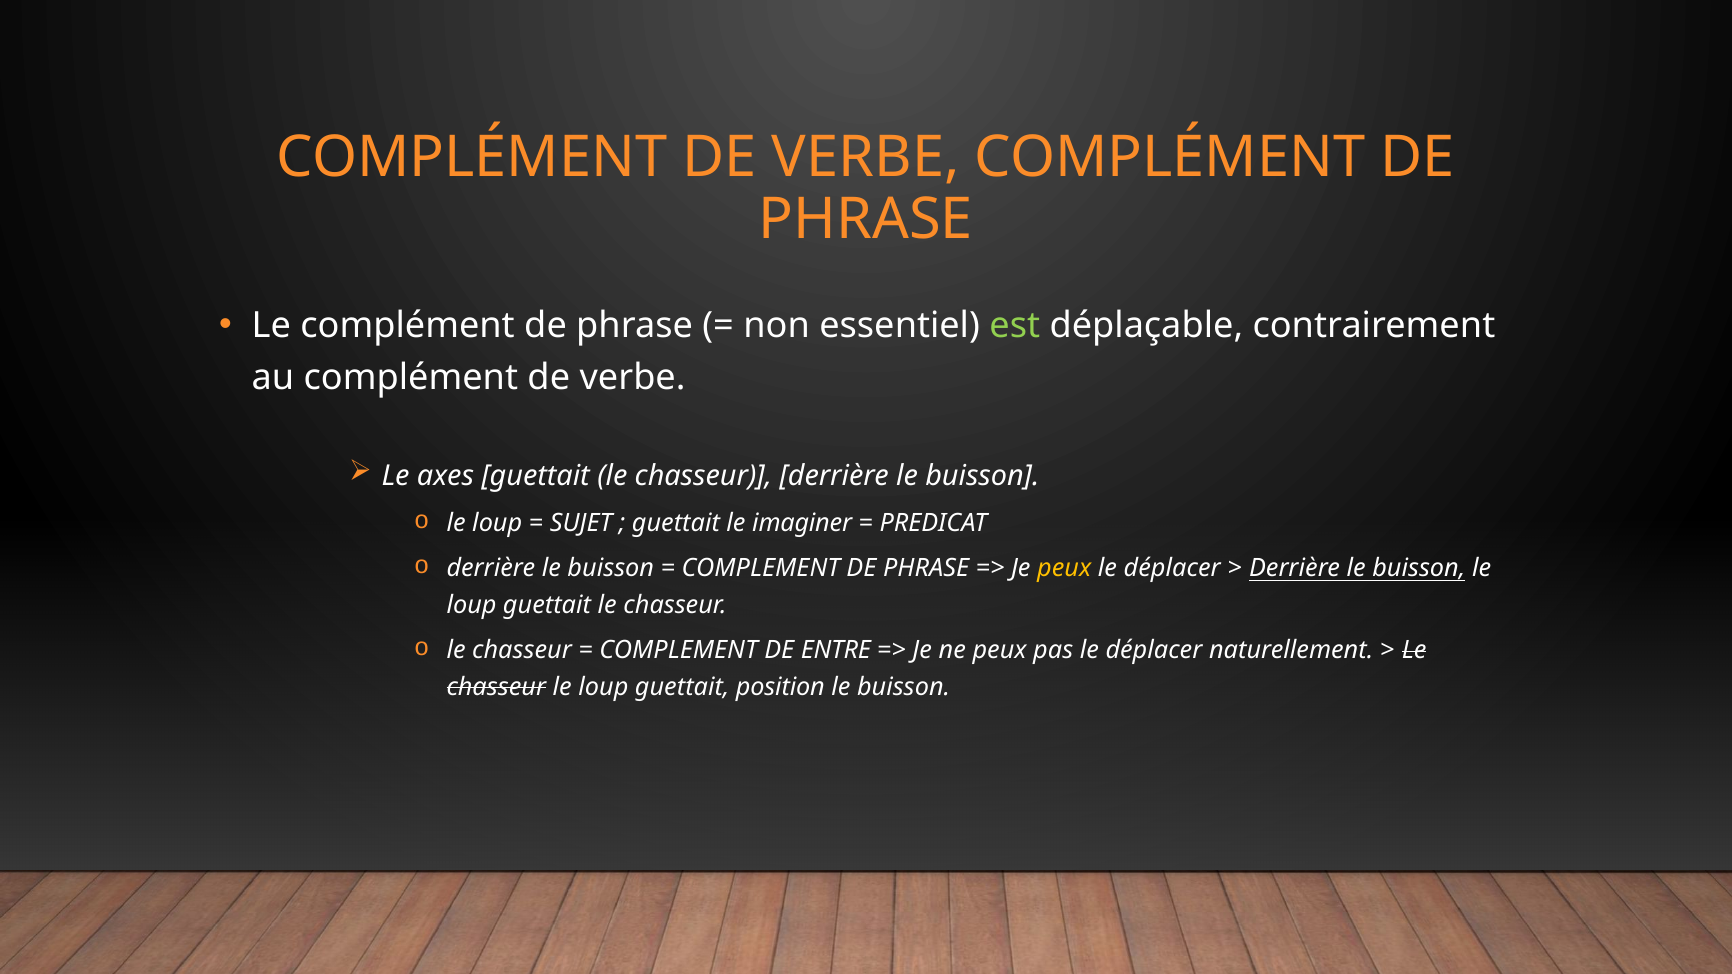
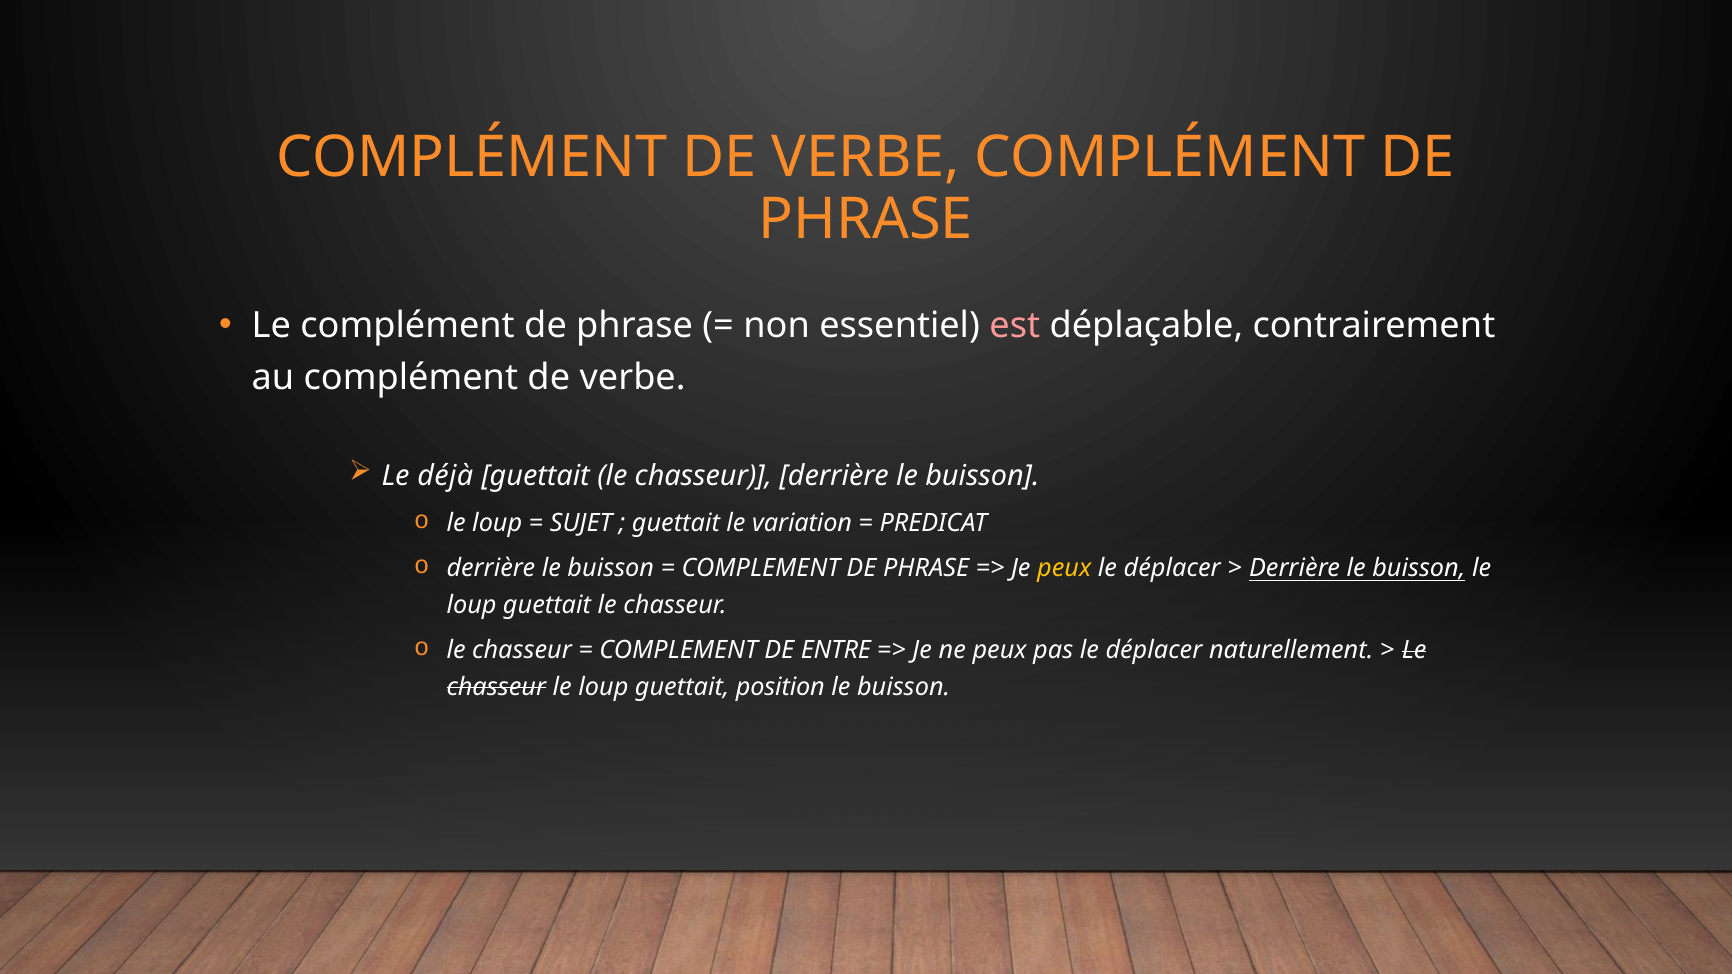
est colour: light green -> pink
axes: axes -> déjà
imaginer: imaginer -> variation
